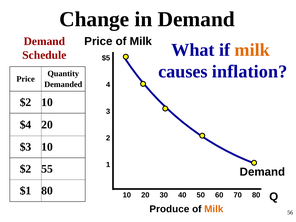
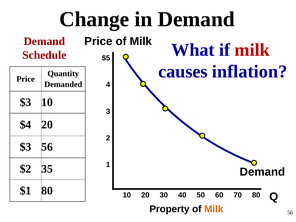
milk at (252, 50) colour: orange -> red
$2 at (26, 102): $2 -> $3
$3 10: 10 -> 56
55: 55 -> 35
Produce: Produce -> Property
